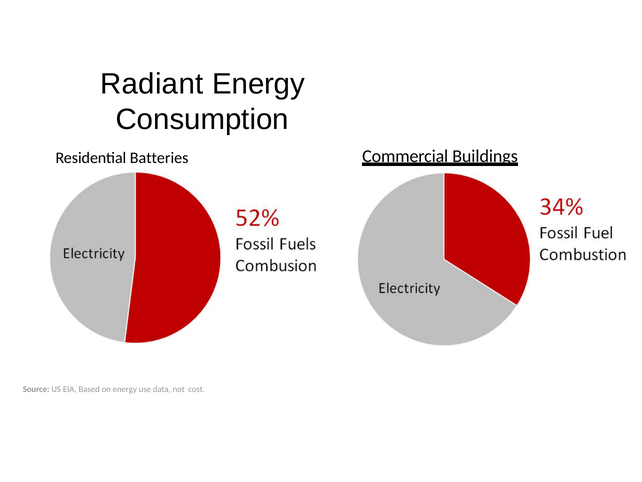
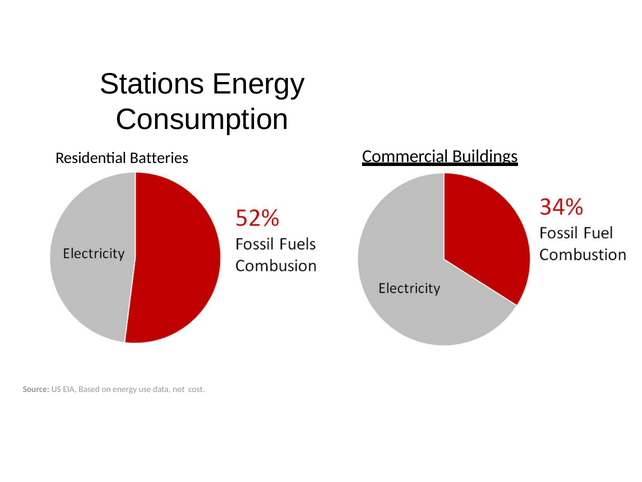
Radiant: Radiant -> Stations
